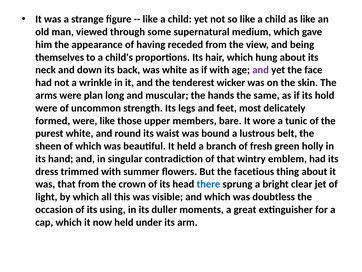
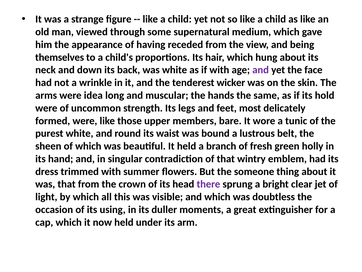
plan: plan -> idea
facetious: facetious -> someone
there colour: blue -> purple
